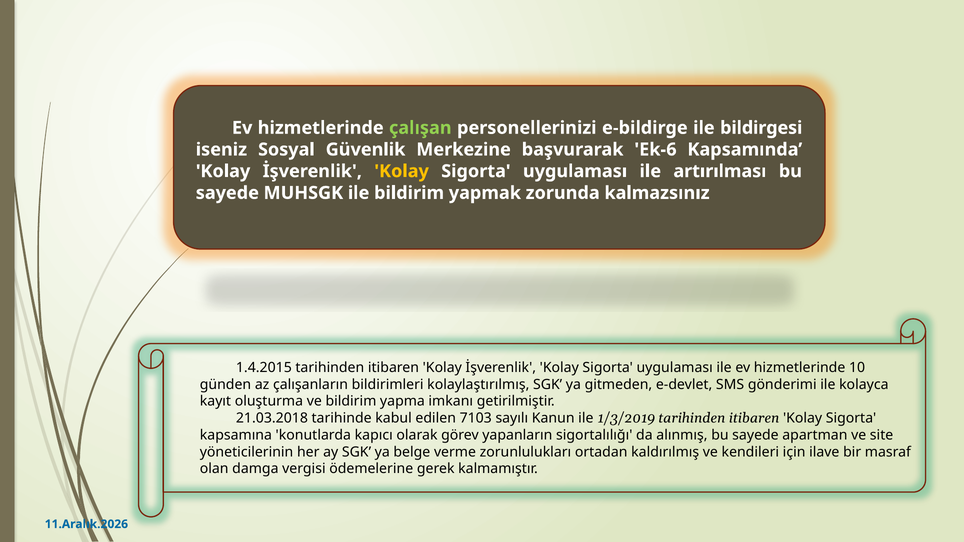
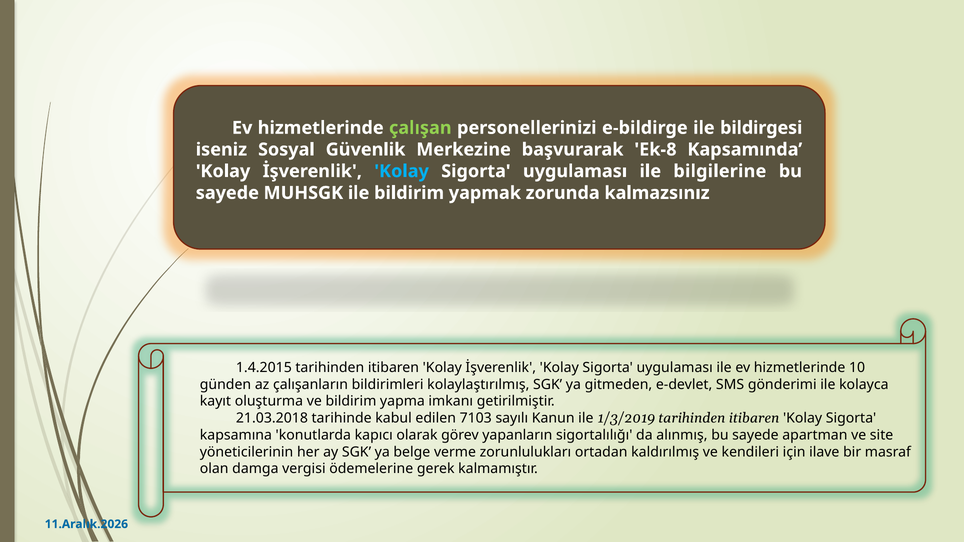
Ek-6: Ek-6 -> Ek-8
Kolay at (402, 171) colour: yellow -> light blue
artırılması: artırılması -> bilgilerine
